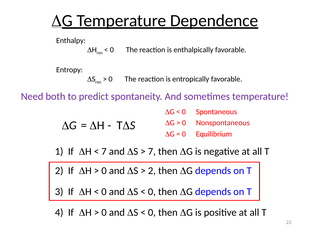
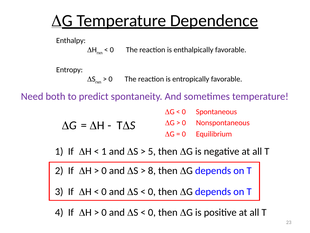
7 at (104, 151): 7 -> 1
7 at (152, 151): 7 -> 5
2 at (152, 170): 2 -> 8
